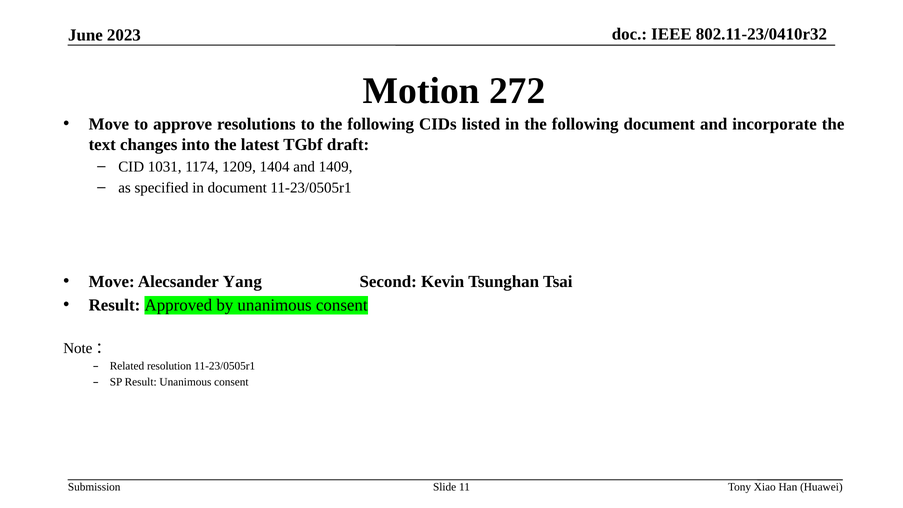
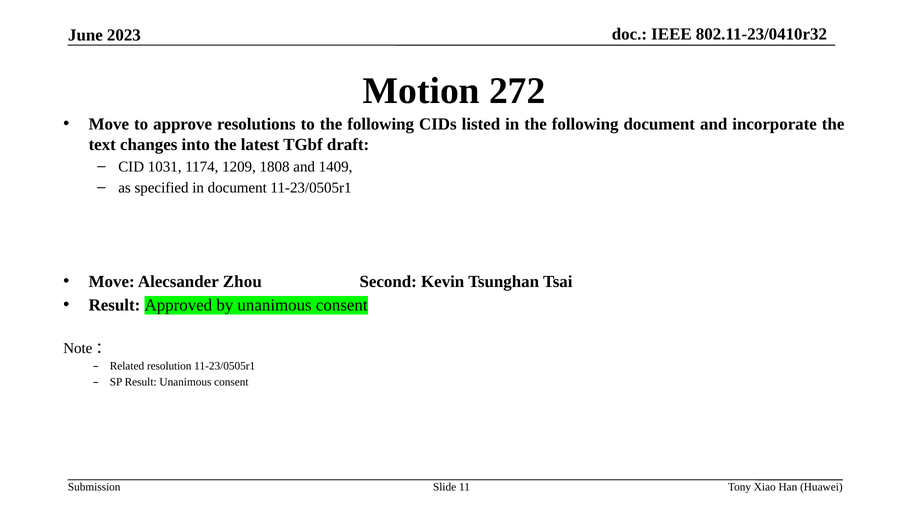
1404: 1404 -> 1808
Yang: Yang -> Zhou
